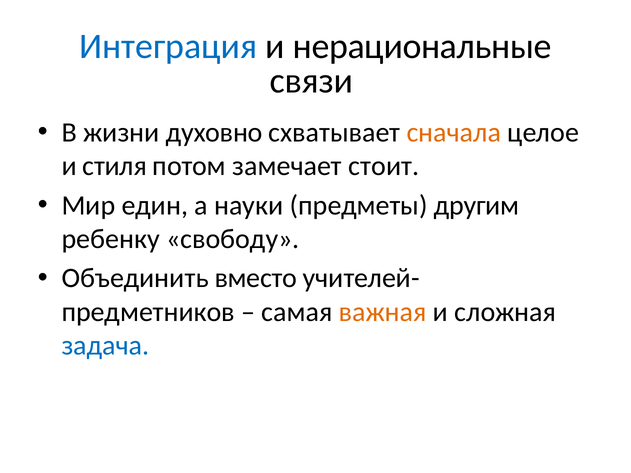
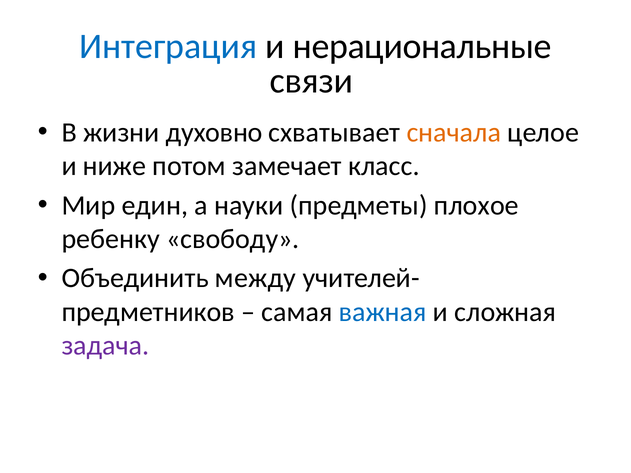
стиля: стиля -> ниже
стоит: стоит -> класс
другим: другим -> плохое
вместо: вместо -> между
важная colour: orange -> blue
задача colour: blue -> purple
